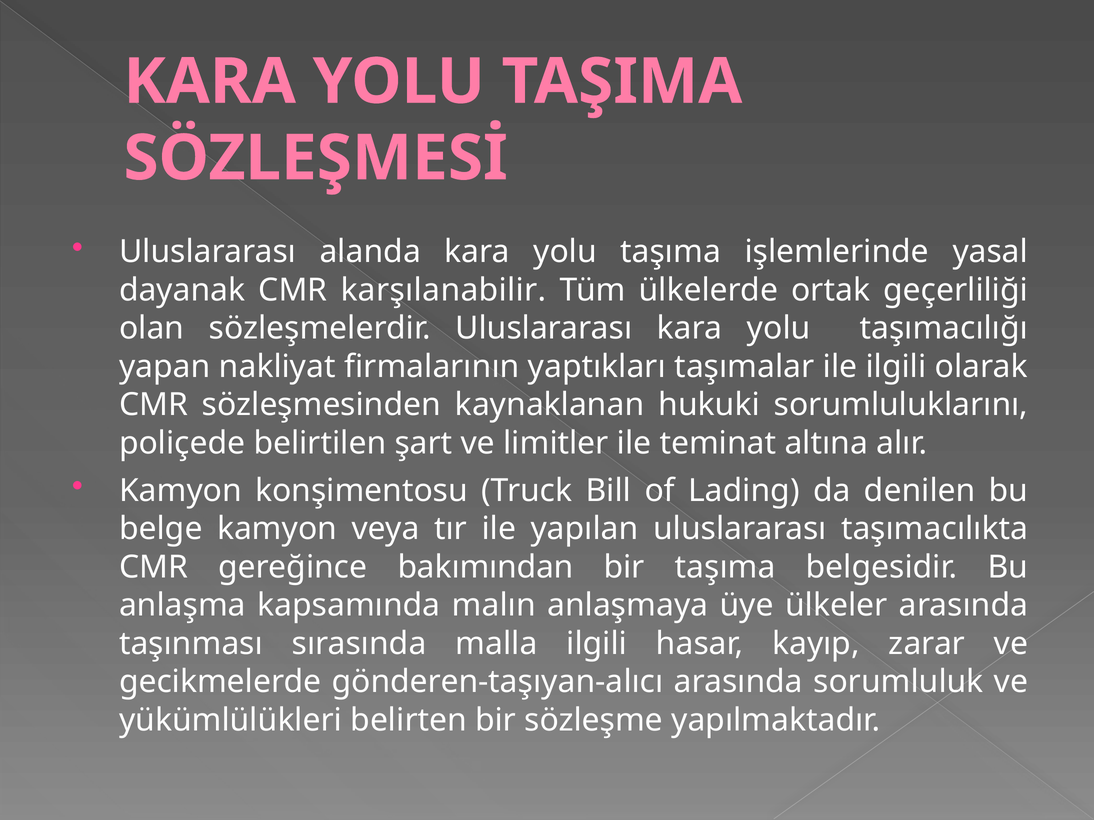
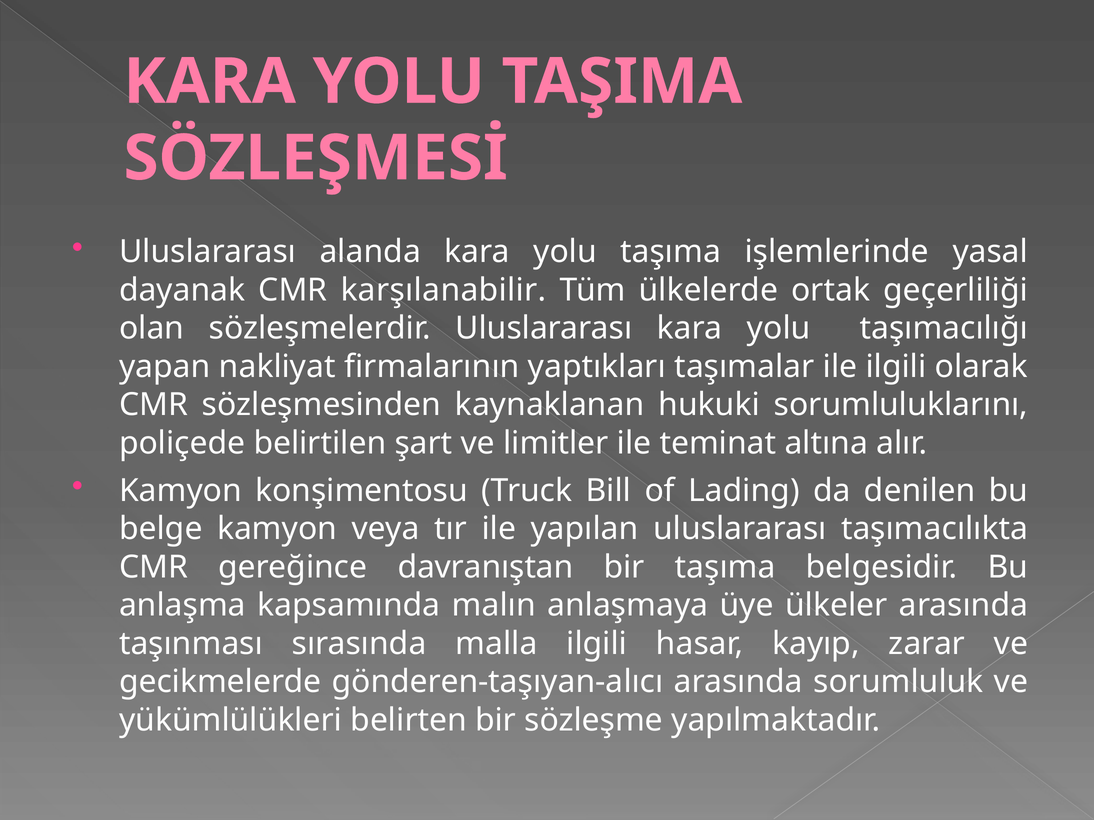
bakımından: bakımından -> davranıştan
